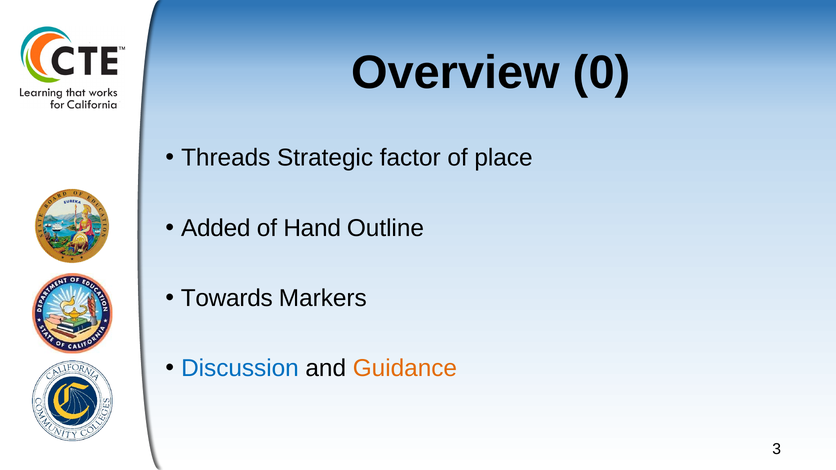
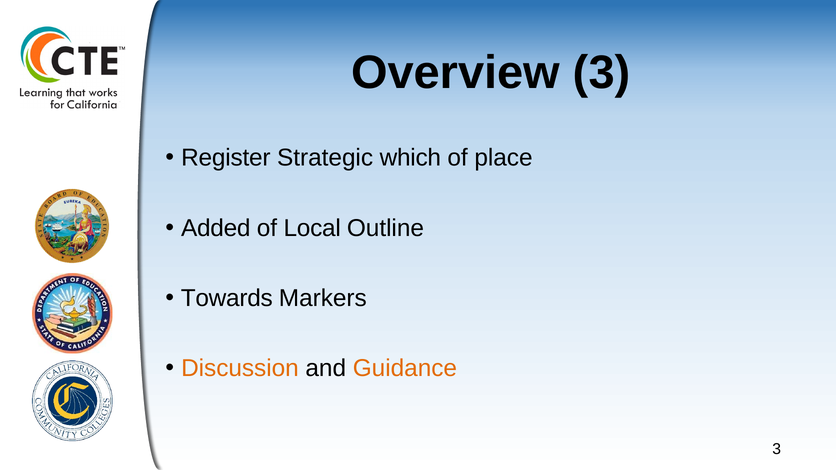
Overview 0: 0 -> 3
Threads: Threads -> Register
factor: factor -> which
Hand: Hand -> Local
Discussion colour: blue -> orange
